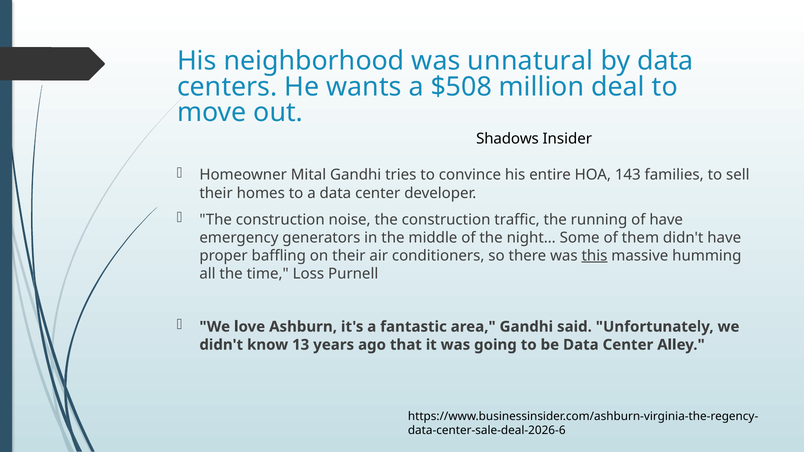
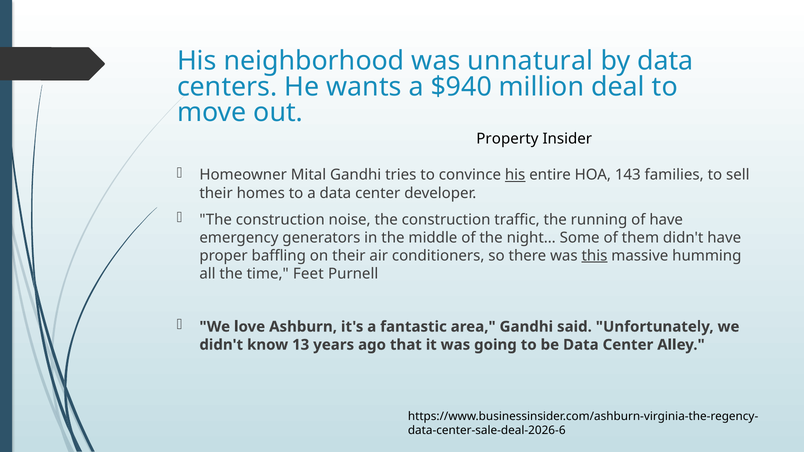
$508: $508 -> $940
Shadows: Shadows -> Property
his at (515, 175) underline: none -> present
Loss: Loss -> Feet
